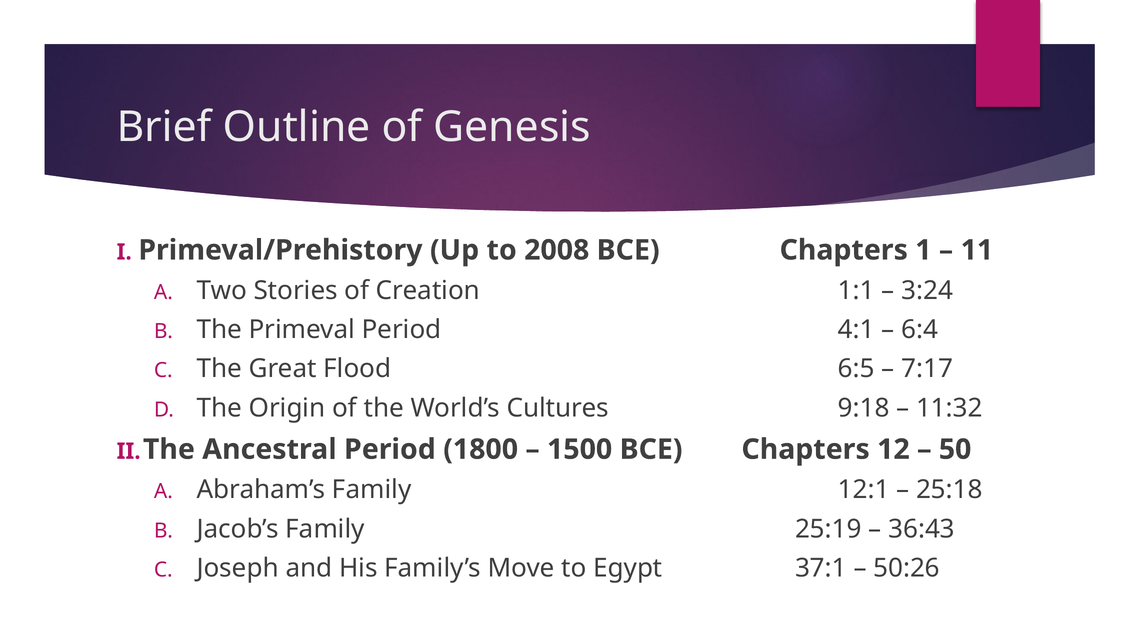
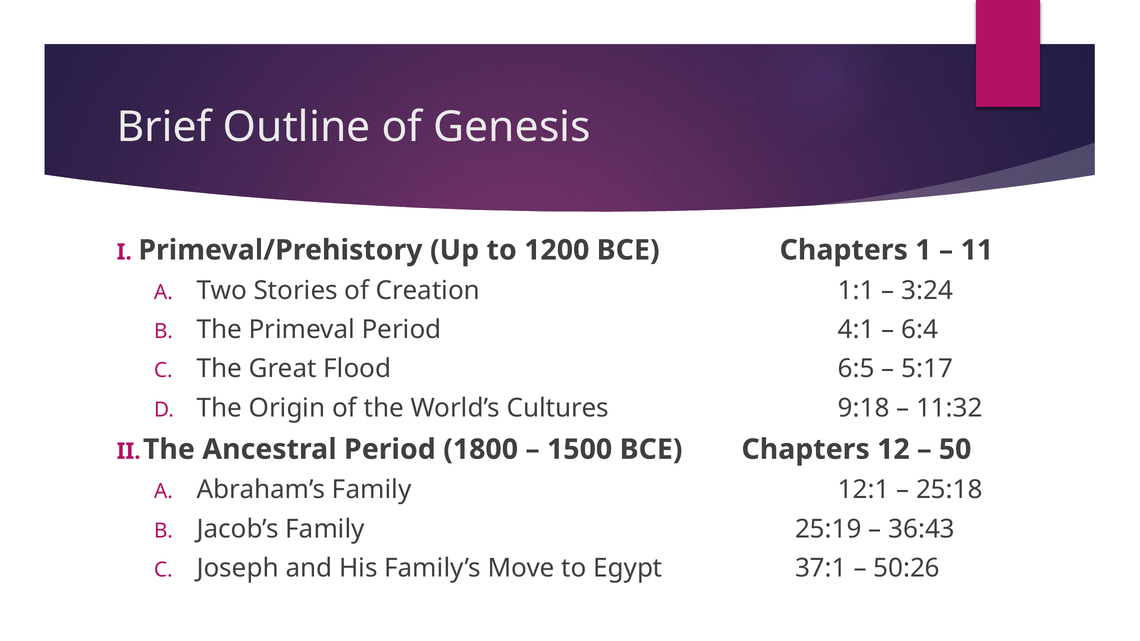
2008: 2008 -> 1200
7:17: 7:17 -> 5:17
